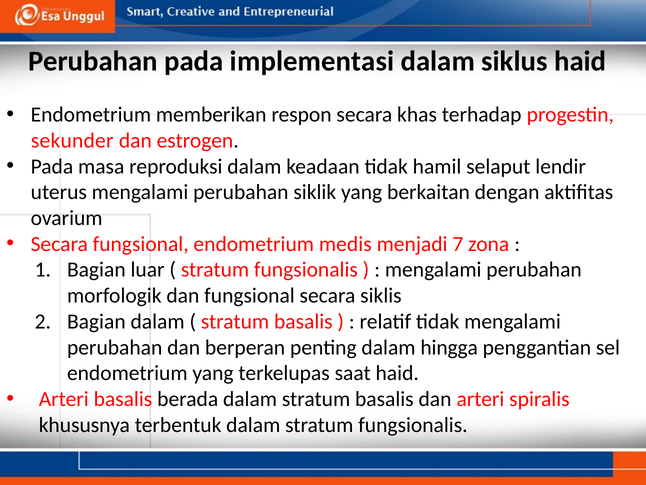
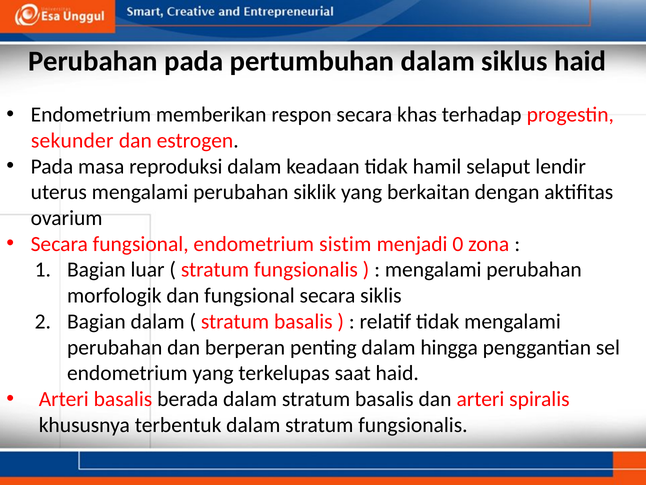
implementasi: implementasi -> pertumbuhan
medis: medis -> sistim
7: 7 -> 0
